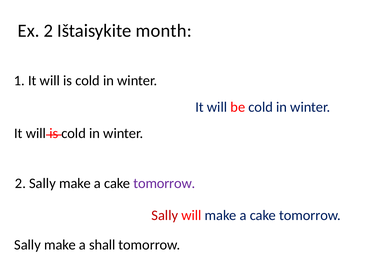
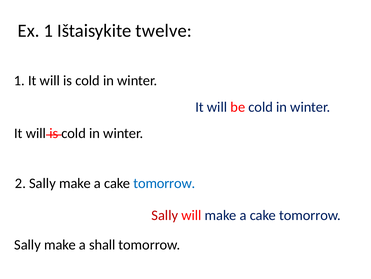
Ex 2: 2 -> 1
month: month -> twelve
tomorrow at (164, 183) colour: purple -> blue
